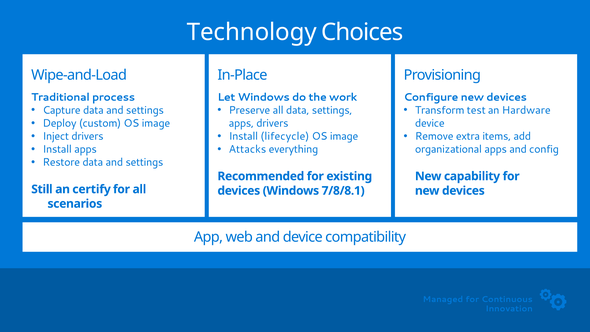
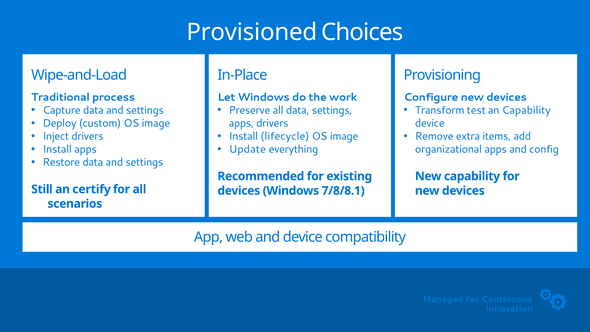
Technology: Technology -> Provisioned
an Hardware: Hardware -> Capability
Attacks: Attacks -> Update
